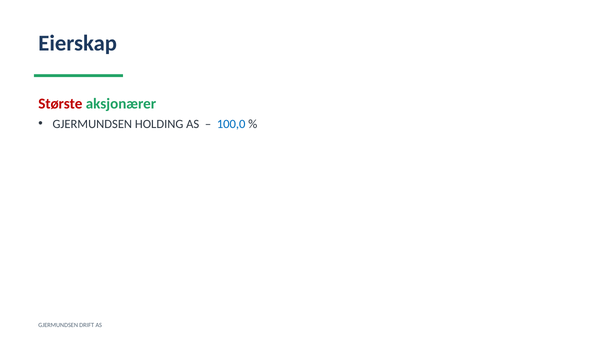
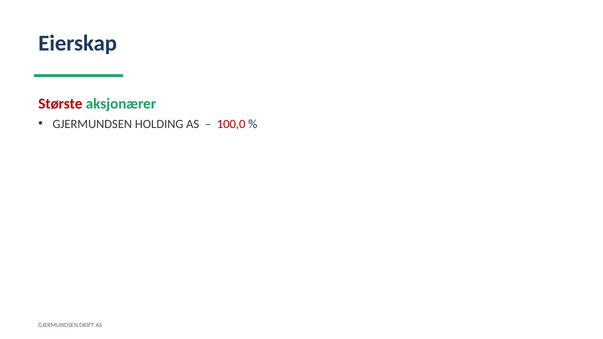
100,0 colour: blue -> red
